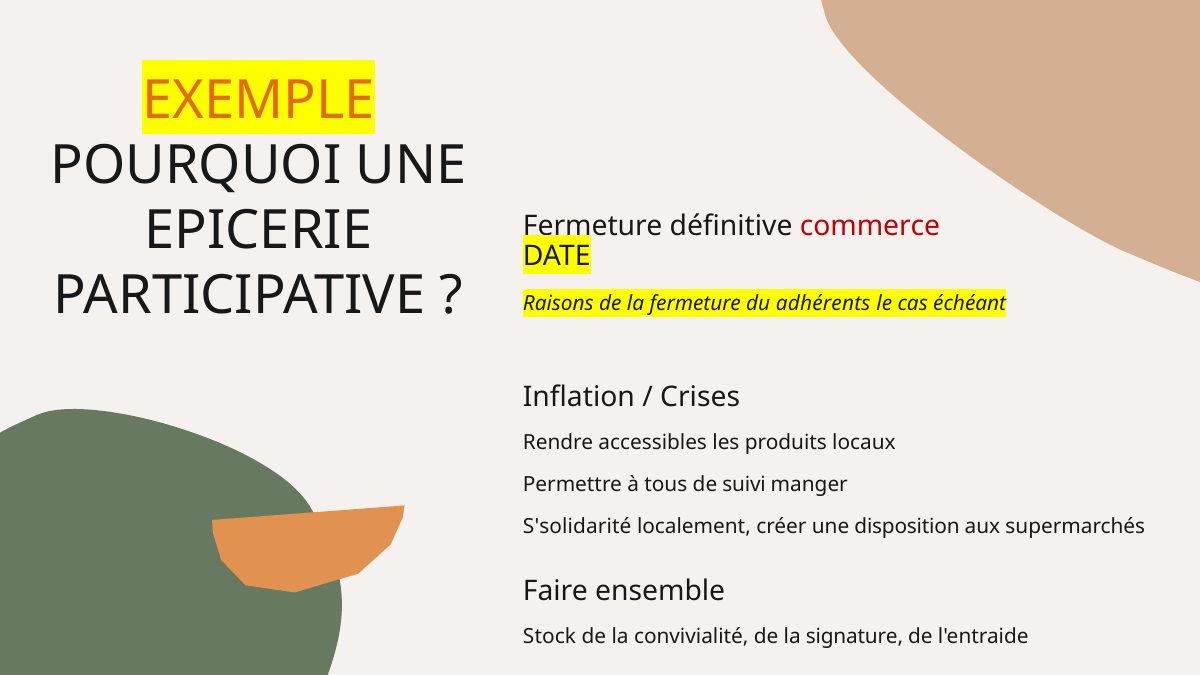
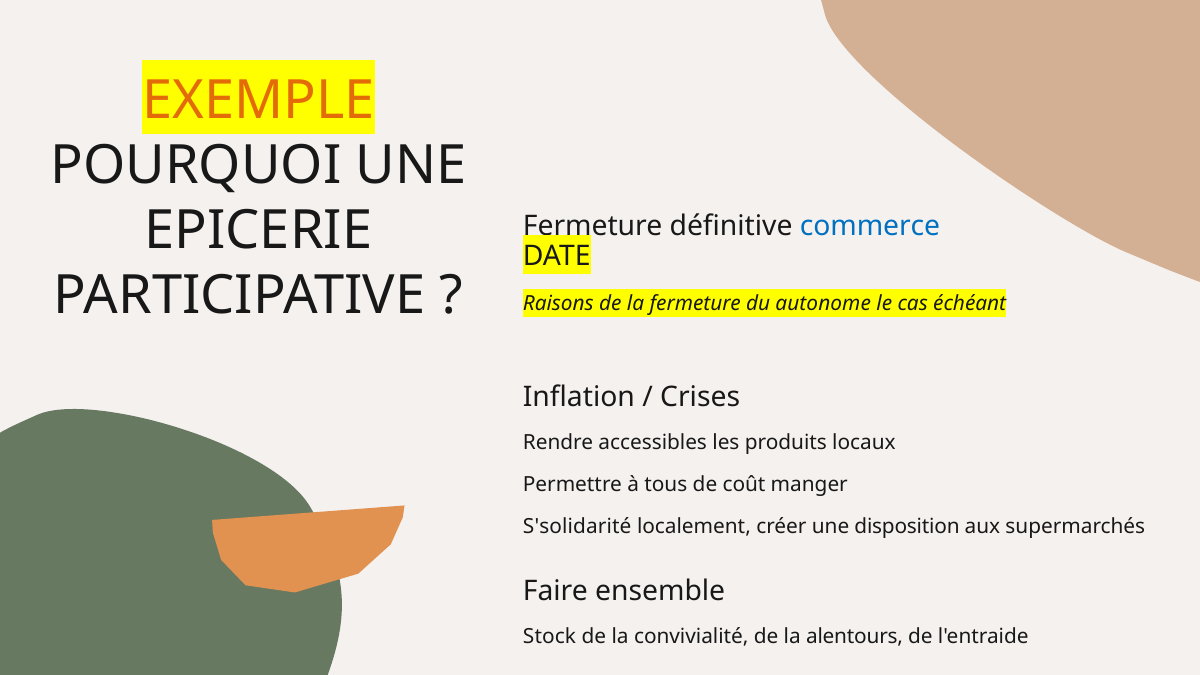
commerce colour: red -> blue
adhérents: adhérents -> autonome
suivi: suivi -> coût
signature: signature -> alentours
